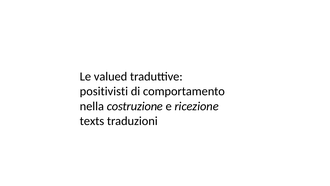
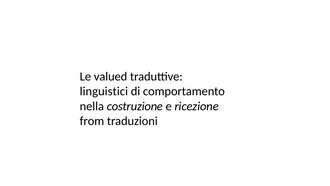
positivisti: positivisti -> linguistici
texts: texts -> from
